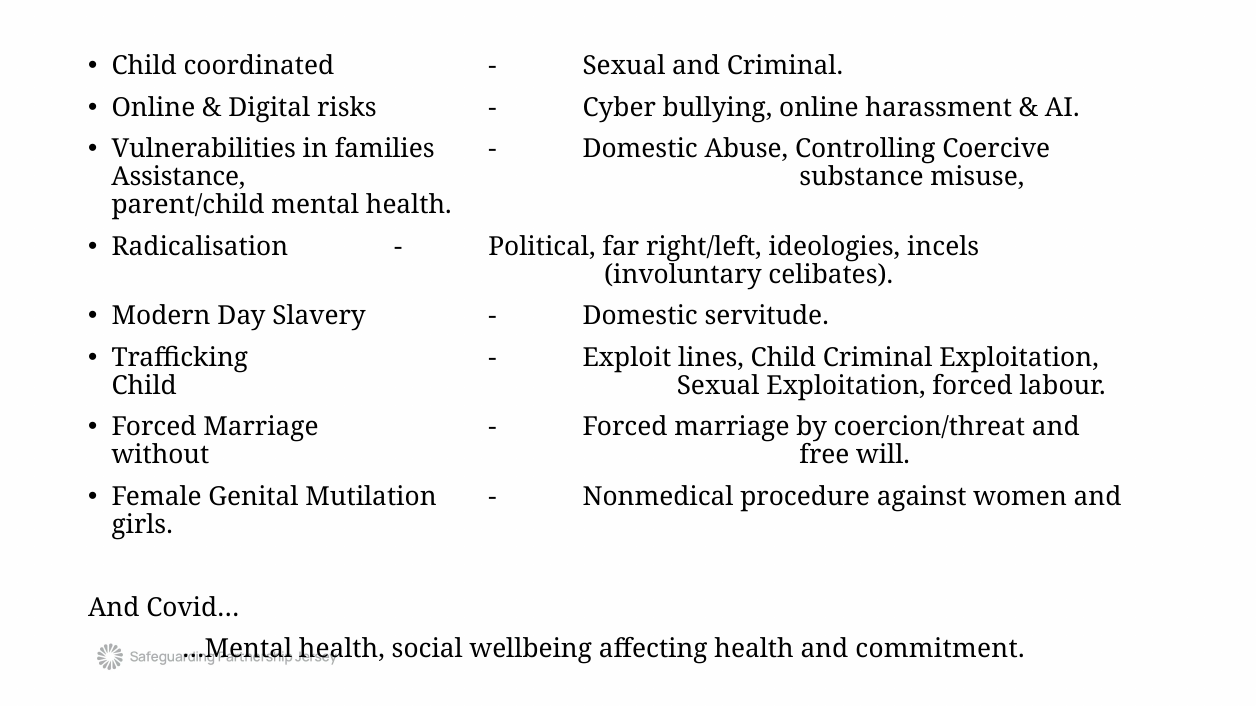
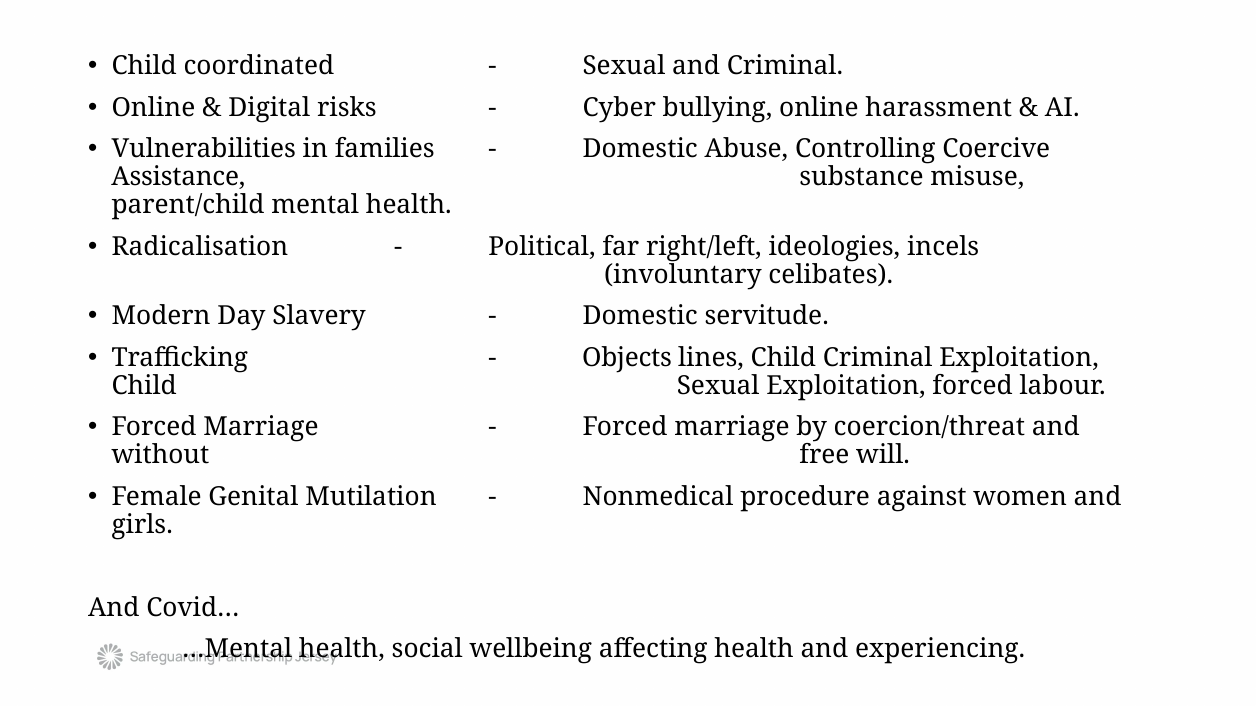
Exploit: Exploit -> Objects
commitment: commitment -> experiencing
